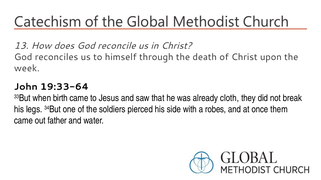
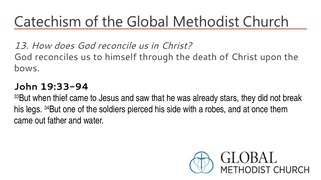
week: week -> bows
19:33-64: 19:33-64 -> 19:33-94
birth: birth -> thief
cloth: cloth -> stars
